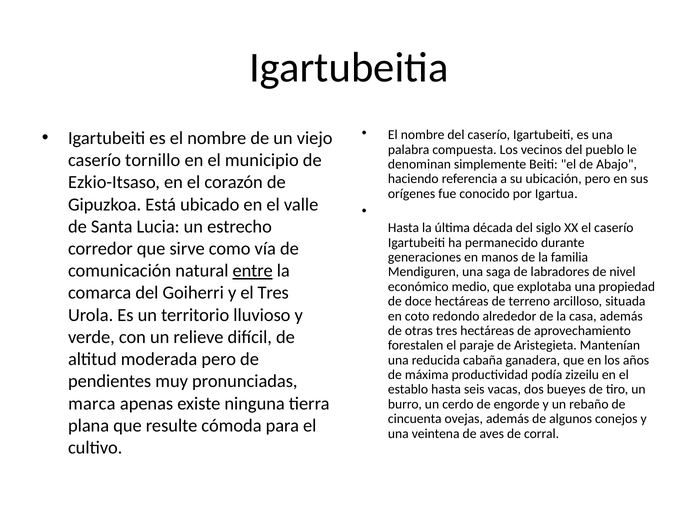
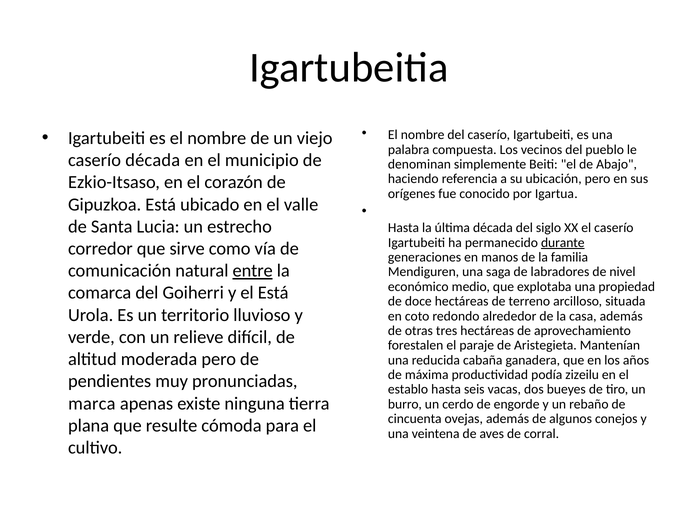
caserío tornillo: tornillo -> década
durante underline: none -> present
el Tres: Tres -> Está
